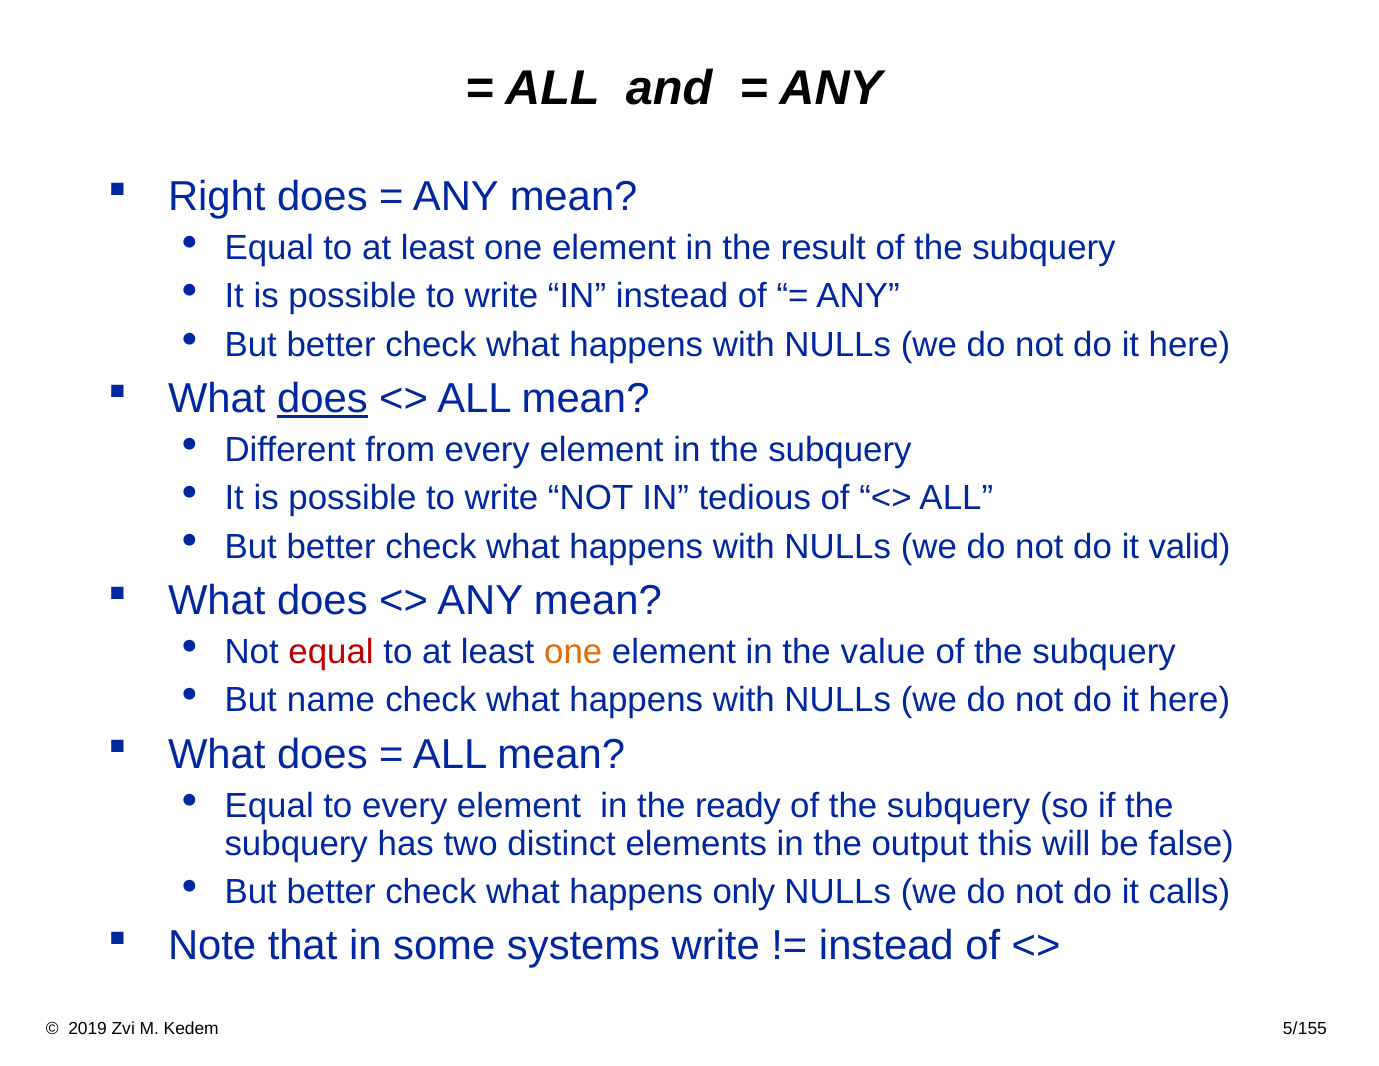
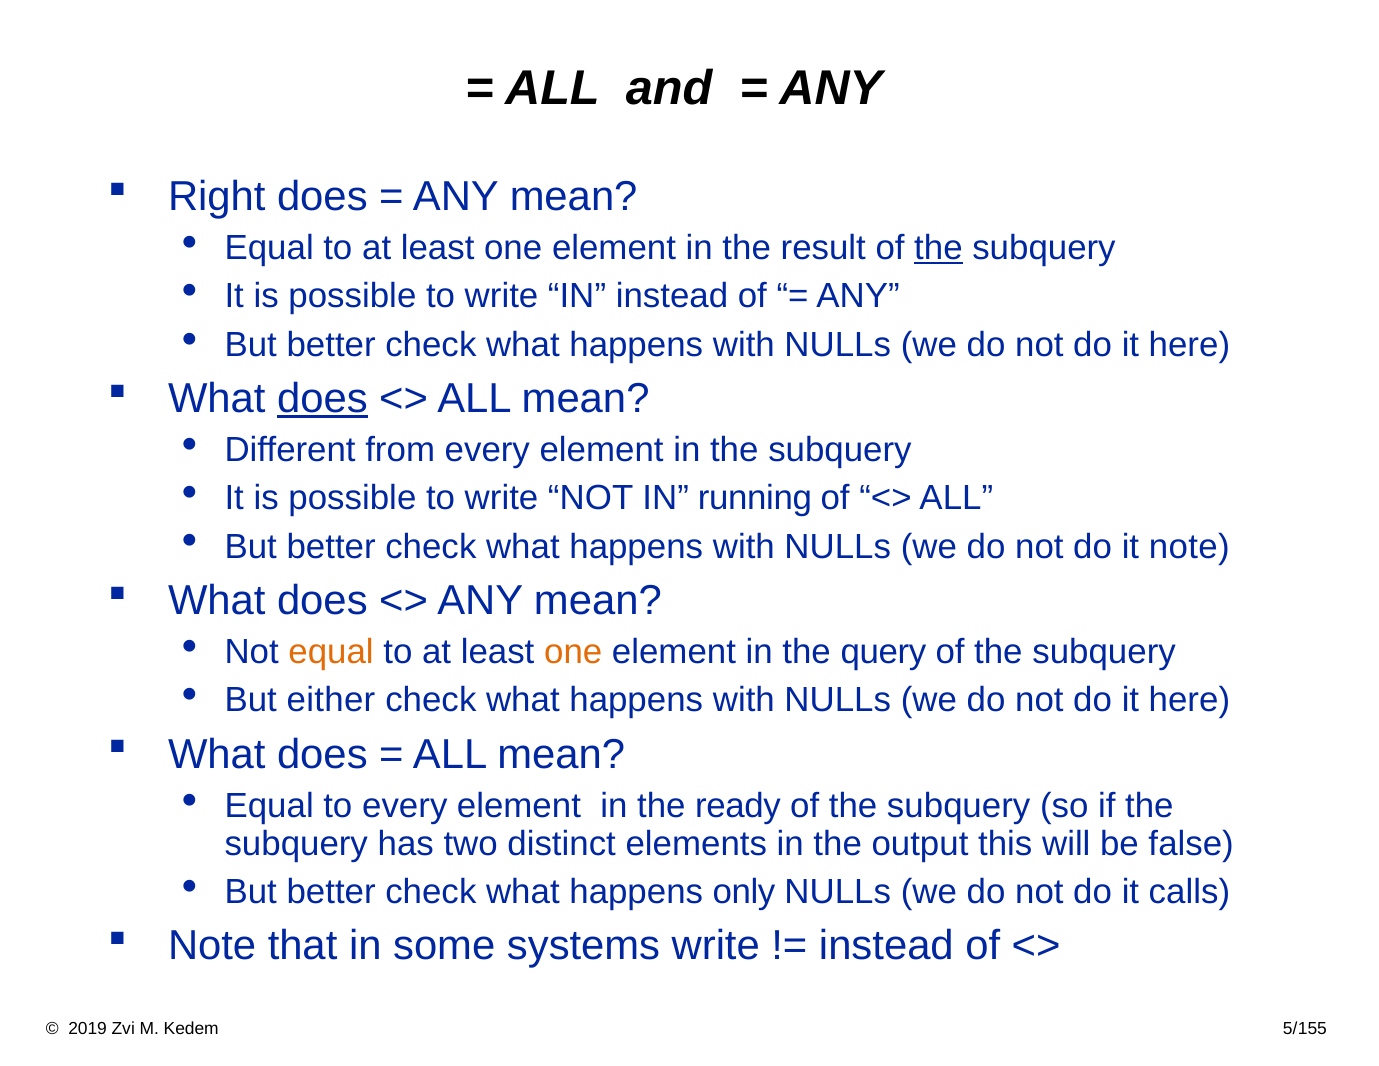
the at (938, 248) underline: none -> present
tedious: tedious -> running
it valid: valid -> note
equal at (331, 652) colour: red -> orange
value: value -> query
name: name -> either
